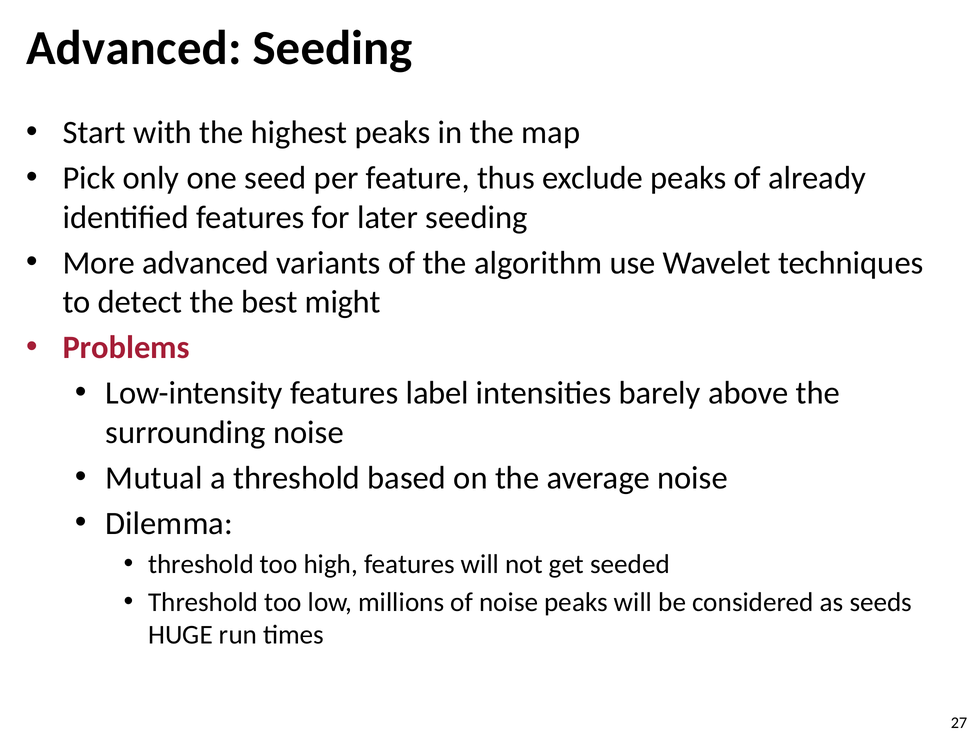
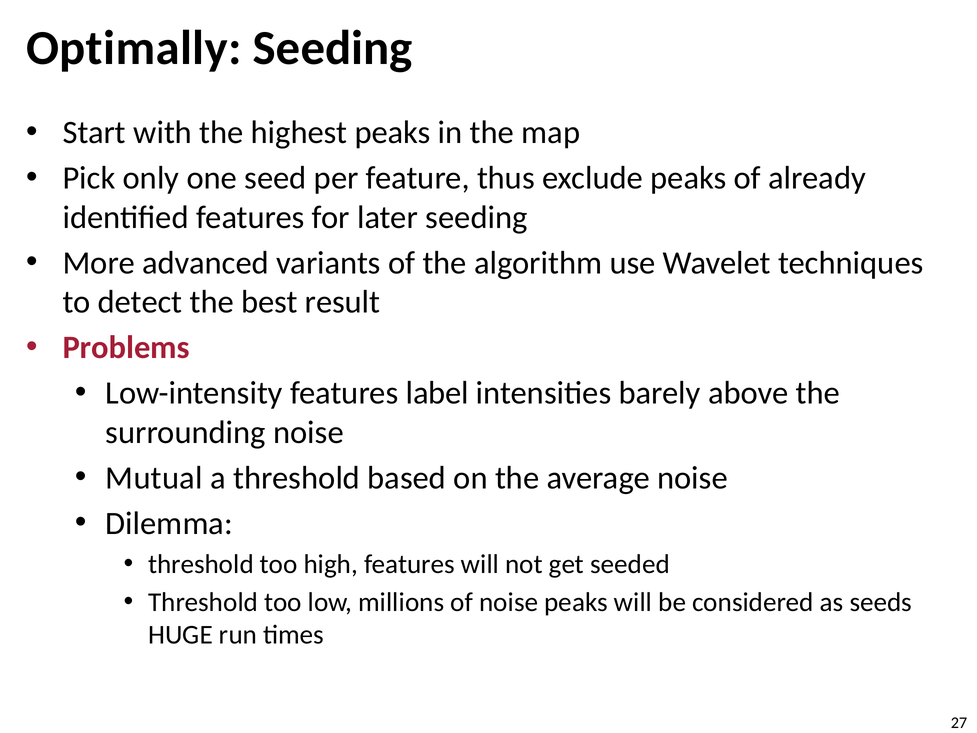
Advanced at (134, 48): Advanced -> Optimally
might: might -> result
